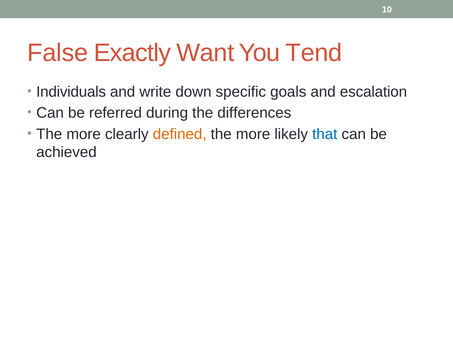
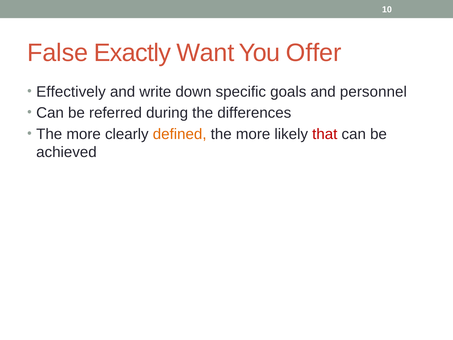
Tend: Tend -> Offer
Individuals: Individuals -> Effectively
escalation: escalation -> personnel
that colour: blue -> red
